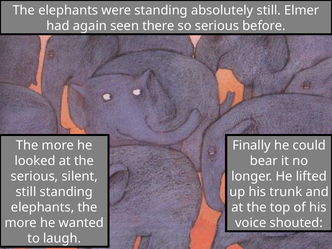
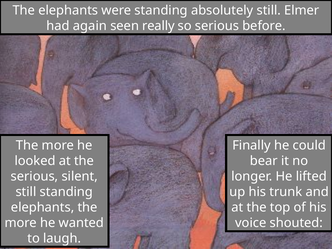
there: there -> really
